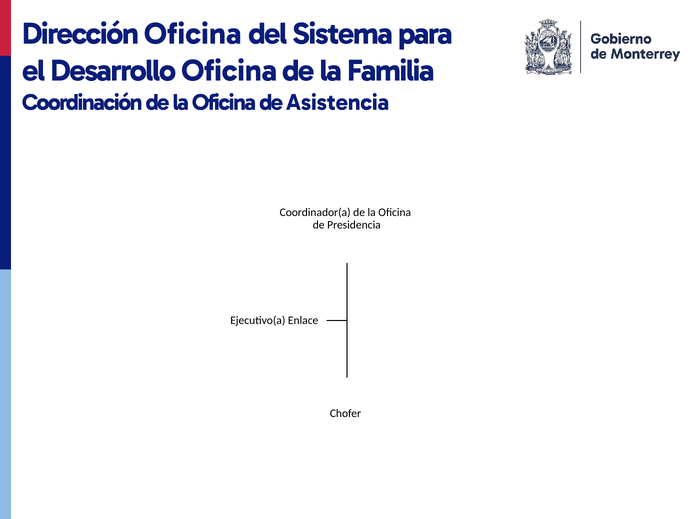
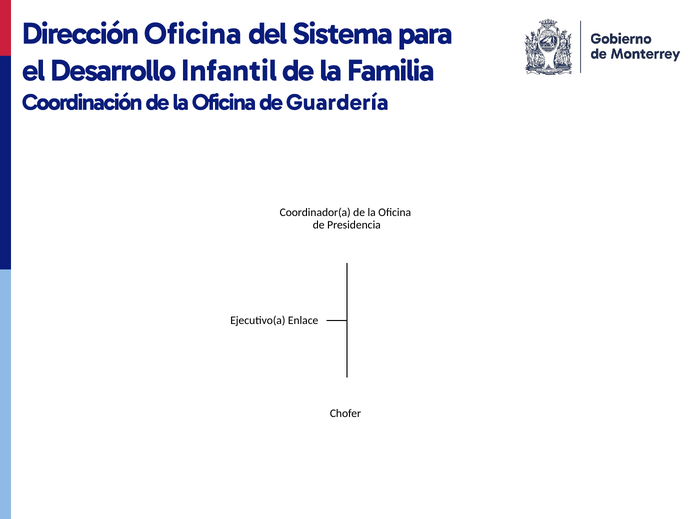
Desarrollo Oficina: Oficina -> Infantil
Asistencia: Asistencia -> Guardería
